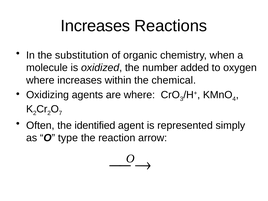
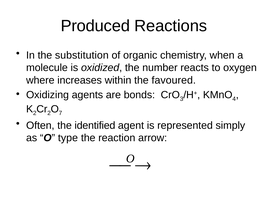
Increases at (95, 26): Increases -> Produced
added: added -> reacts
chemical: chemical -> favoured
are where: where -> bonds
